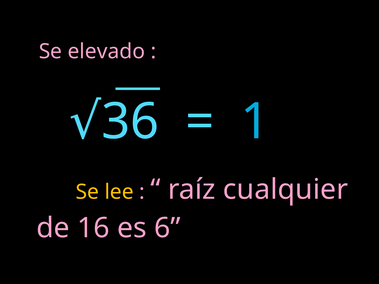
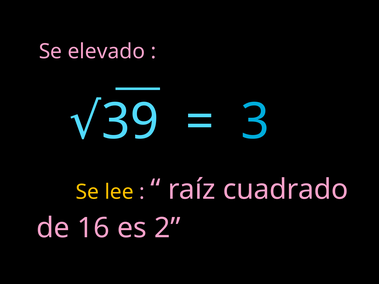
36: 36 -> 39
1: 1 -> 3
cualquier: cualquier -> cuadrado
6: 6 -> 2
